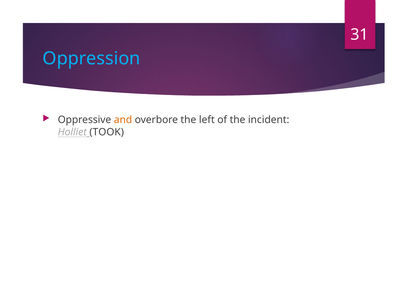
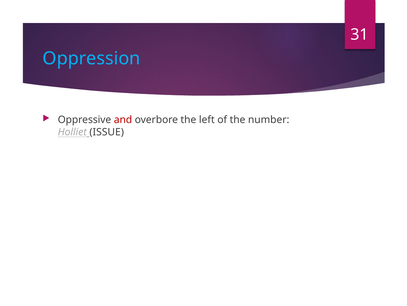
and colour: orange -> red
incident: incident -> number
TOOK: TOOK -> ISSUE
